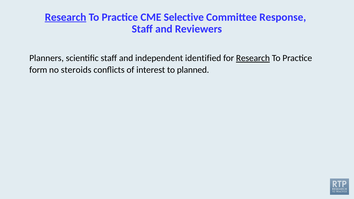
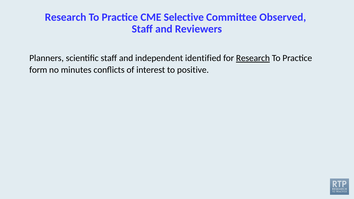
Research at (66, 17) underline: present -> none
Response: Response -> Observed
steroids: steroids -> minutes
planned: planned -> positive
